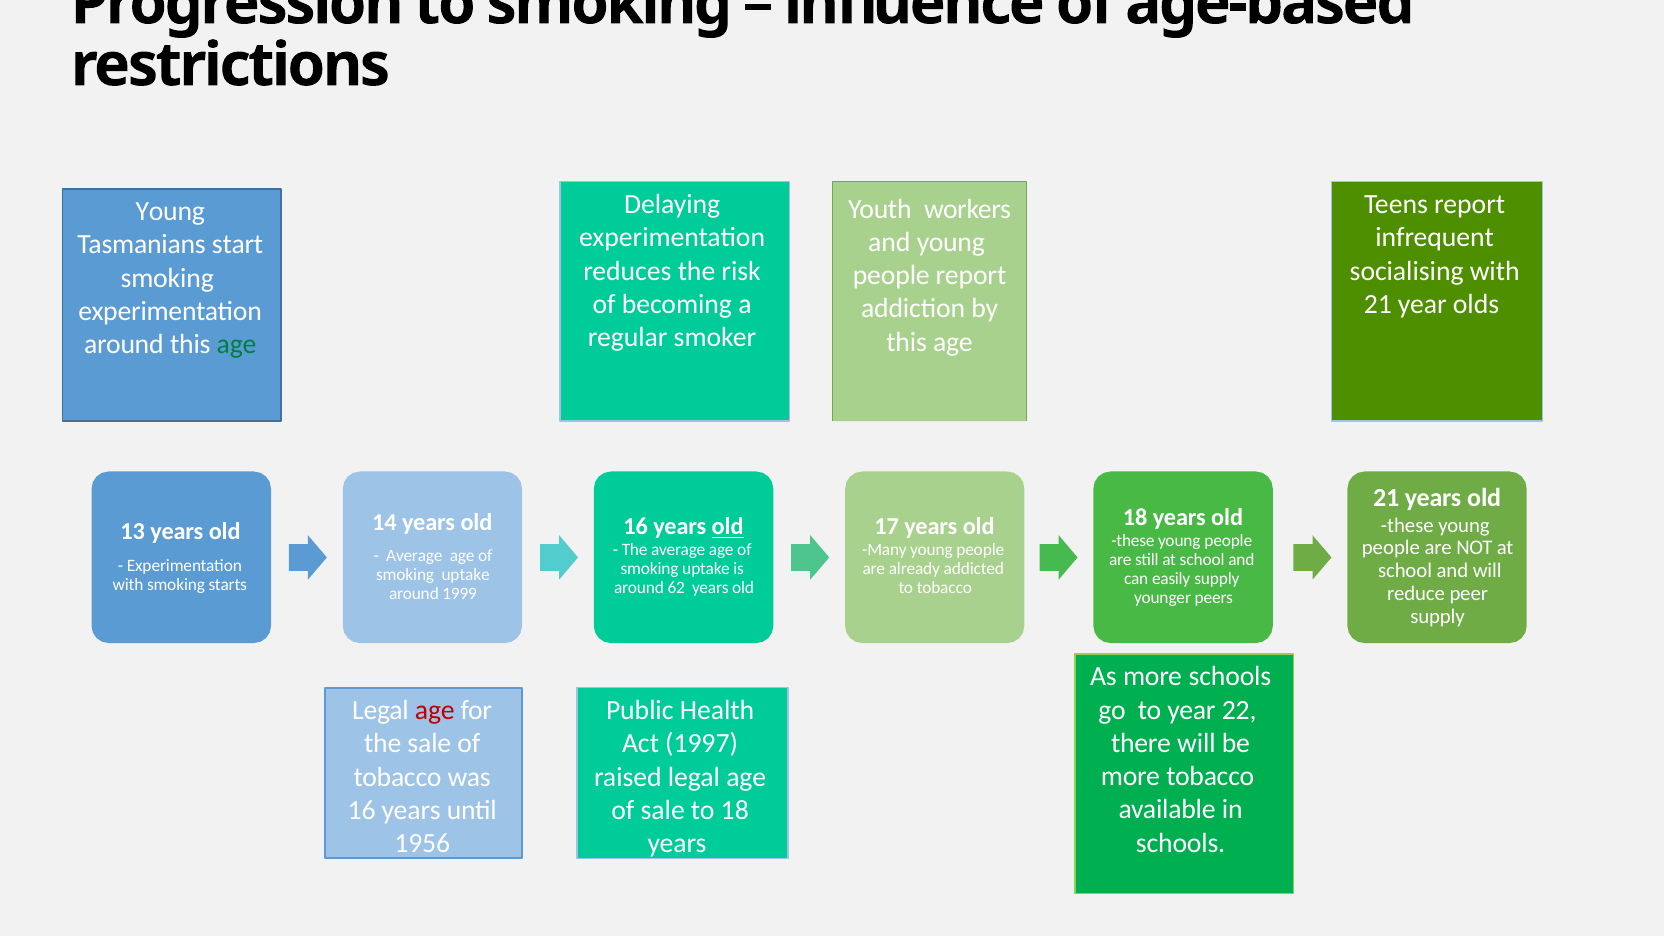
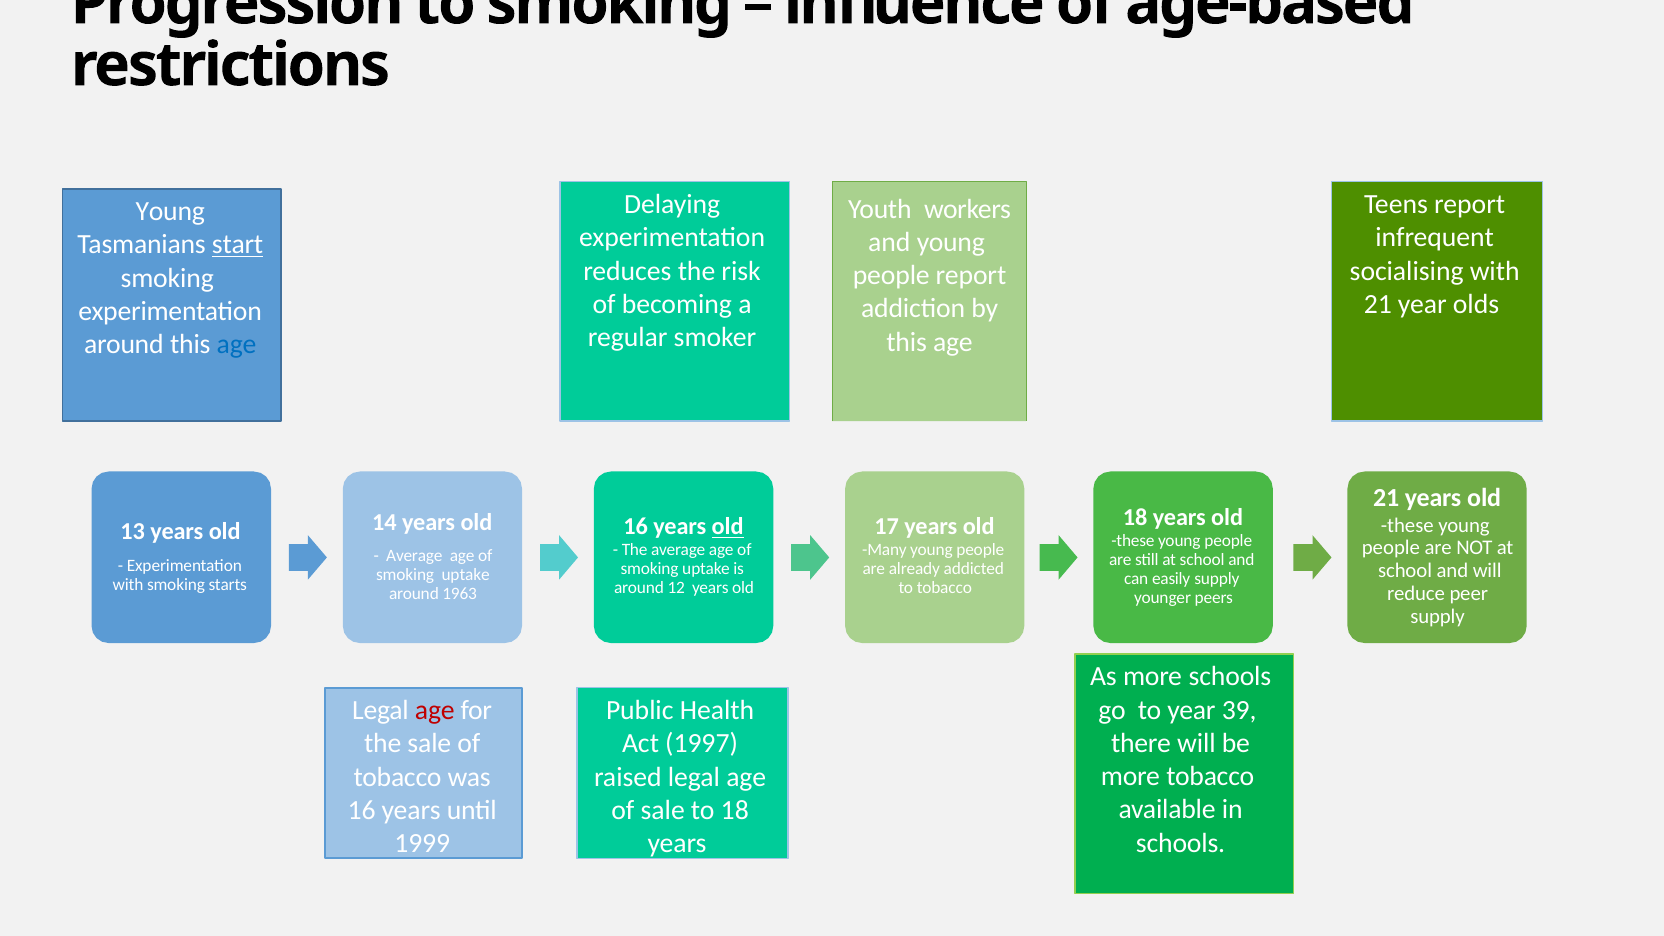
start underline: none -> present
age at (237, 345) colour: green -> blue
62: 62 -> 12
1999: 1999 -> 1963
22: 22 -> 39
1956: 1956 -> 1999
